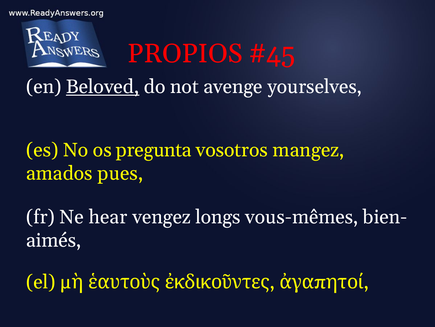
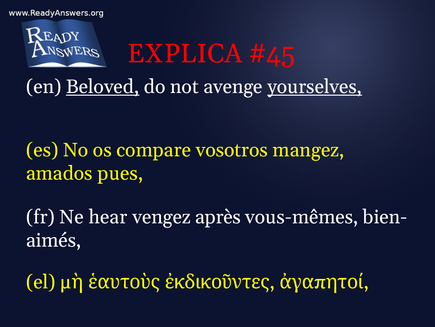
PROPIOS: PROPIOS -> EXPLICA
yourselves underline: none -> present
pregunta: pregunta -> compare
longs: longs -> après
